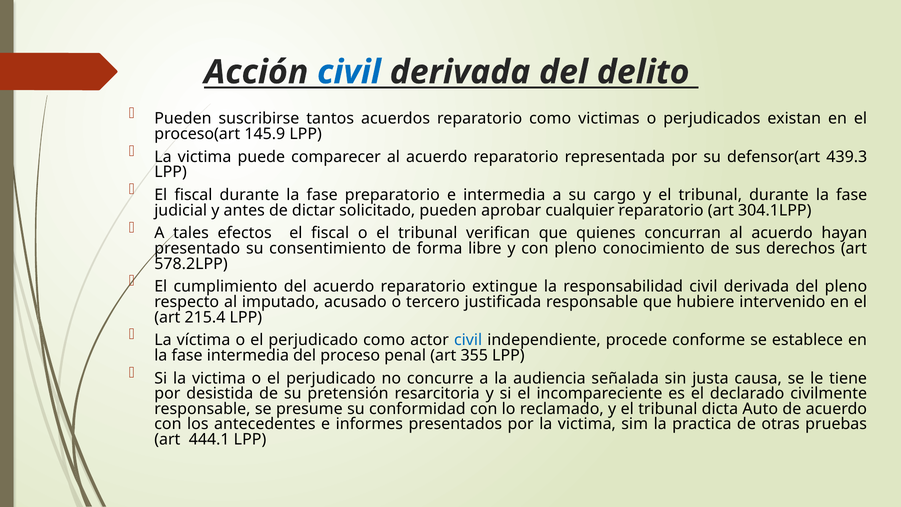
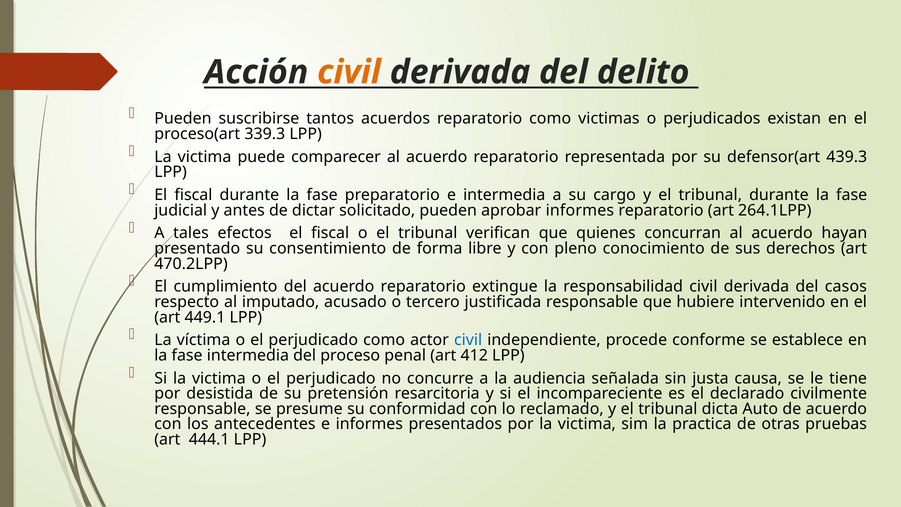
civil at (349, 72) colour: blue -> orange
145.9: 145.9 -> 339.3
aprobar cualquier: cualquier -> informes
304.1LPP: 304.1LPP -> 264.1LPP
578.2LPP: 578.2LPP -> 470.2LPP
del pleno: pleno -> casos
215.4: 215.4 -> 449.1
355: 355 -> 412
